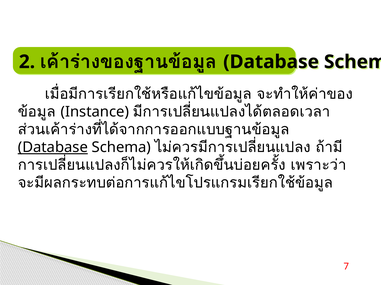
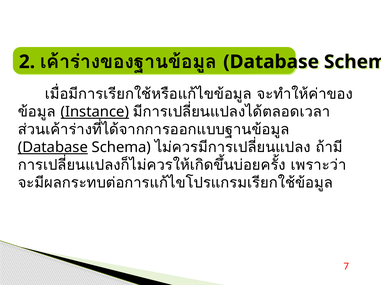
Instance underline: none -> present
